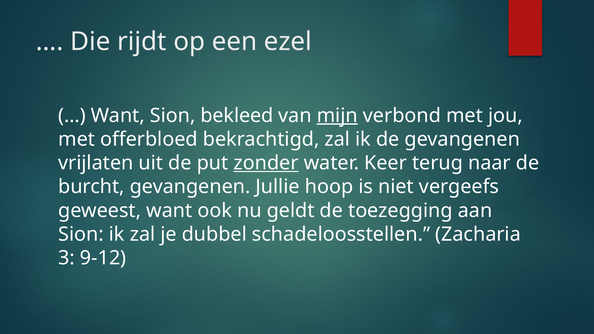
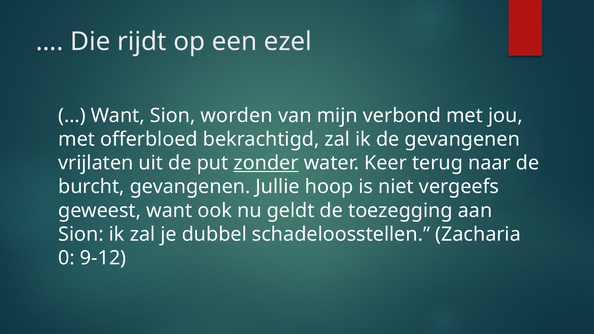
bekleed: bekleed -> worden
mijn underline: present -> none
3: 3 -> 0
